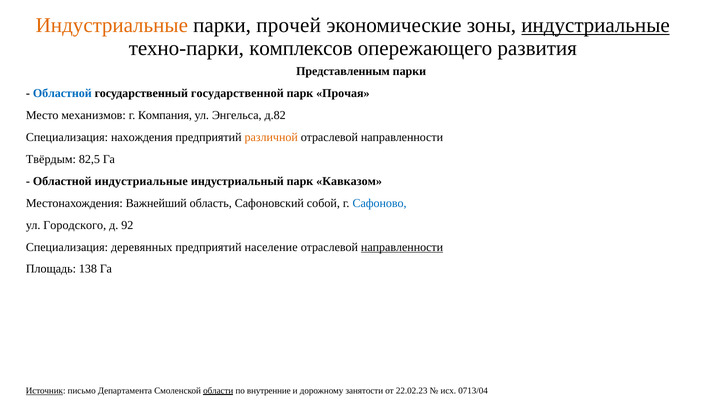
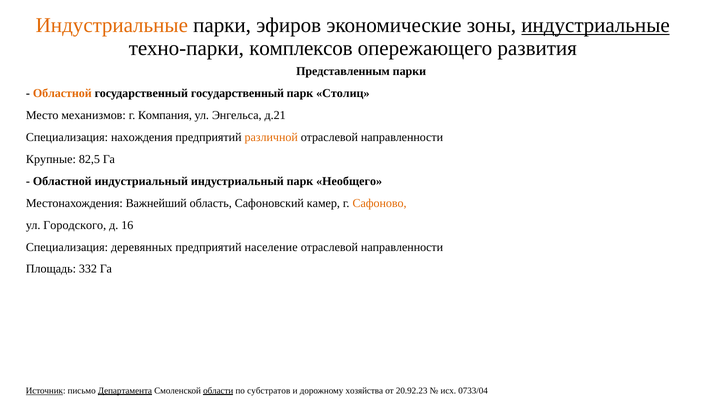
прочей: прочей -> эфиров
Областной at (62, 93) colour: blue -> orange
государственный государственной: государственной -> государственный
Прочая: Прочая -> Столиц
д.82: д.82 -> д.21
Твёрдым: Твёрдым -> Крупные
Областной индустриальные: индустриальные -> индустриальный
Кавказом: Кавказом -> Необщего
собой: собой -> камер
Сафоново colour: blue -> orange
92: 92 -> 16
направленности at (402, 247) underline: present -> none
138: 138 -> 332
Департамента underline: none -> present
внутренние: внутренние -> субстратов
занятости: занятости -> хозяйства
22.02.23: 22.02.23 -> 20.92.23
0713/04: 0713/04 -> 0733/04
